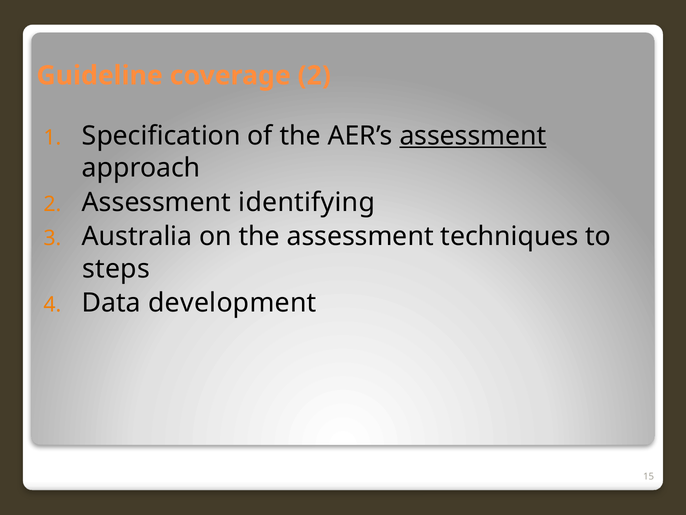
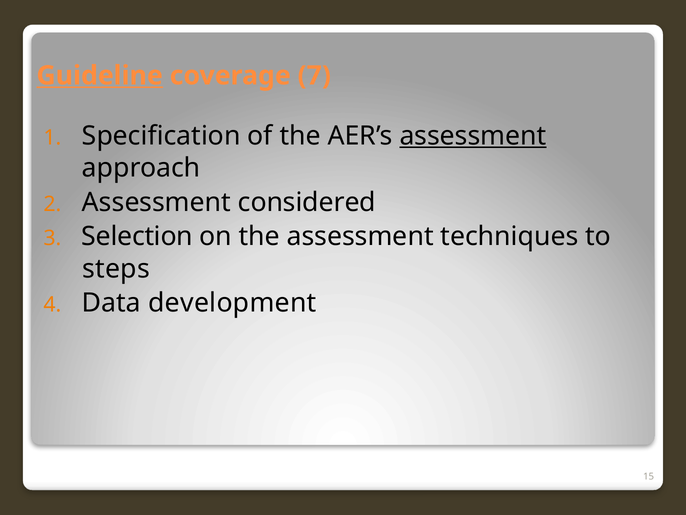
Guideline underline: none -> present
coverage 2: 2 -> 7
identifying: identifying -> considered
Australia: Australia -> Selection
